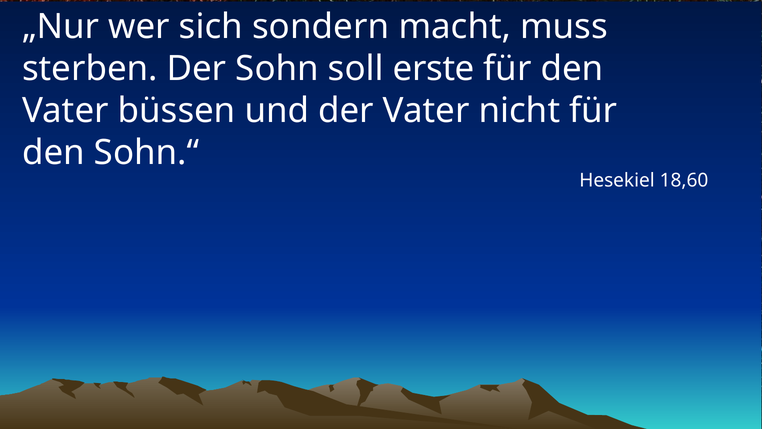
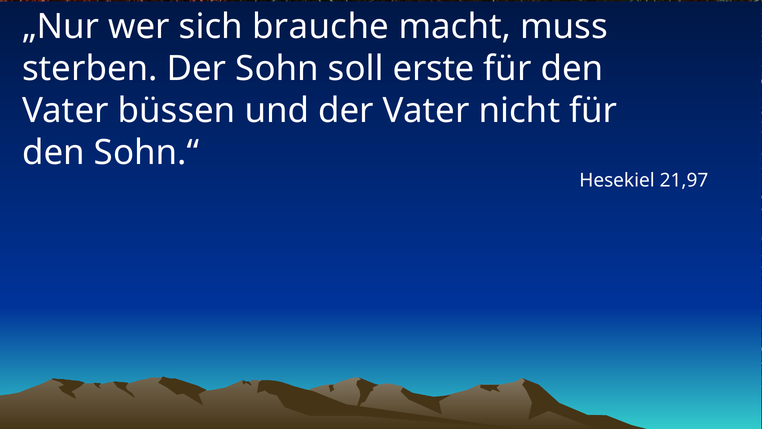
sondern: sondern -> brauche
18,60: 18,60 -> 21,97
